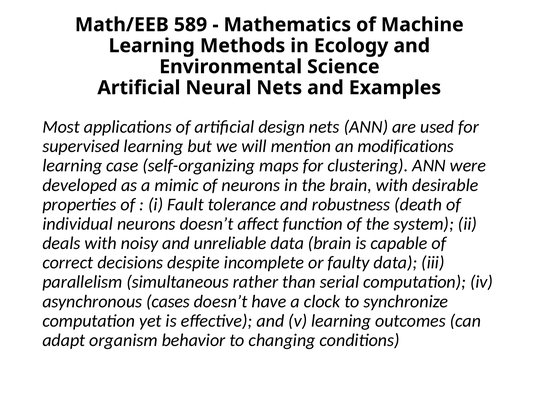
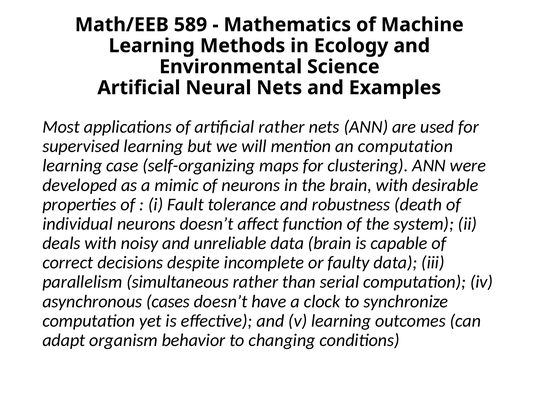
artificial design: design -> rather
an modifications: modifications -> computation
